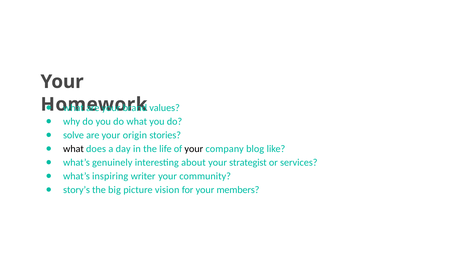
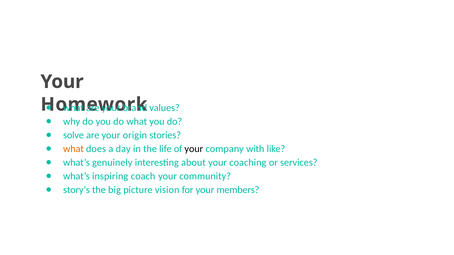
what at (73, 149) colour: black -> orange
blog: blog -> with
strategist: strategist -> coaching
writer: writer -> coach
